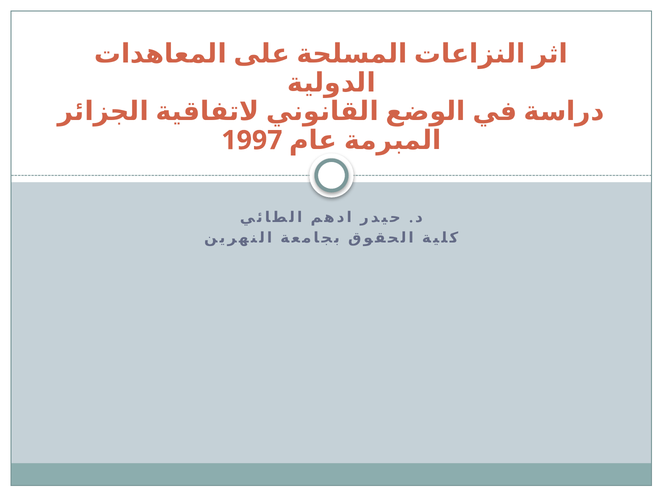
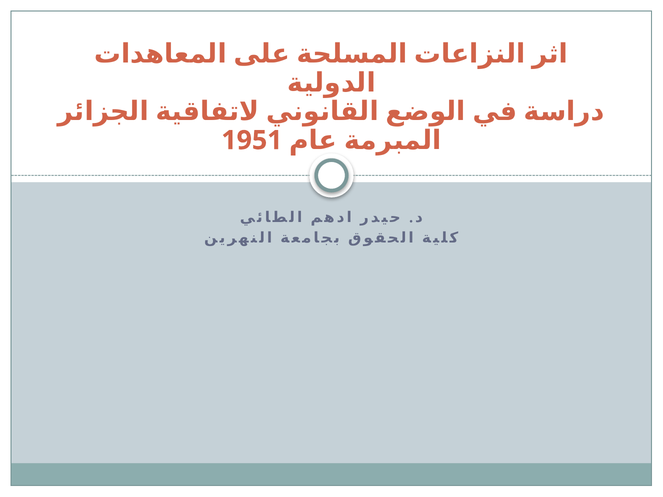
1997: 1997 -> 1951
